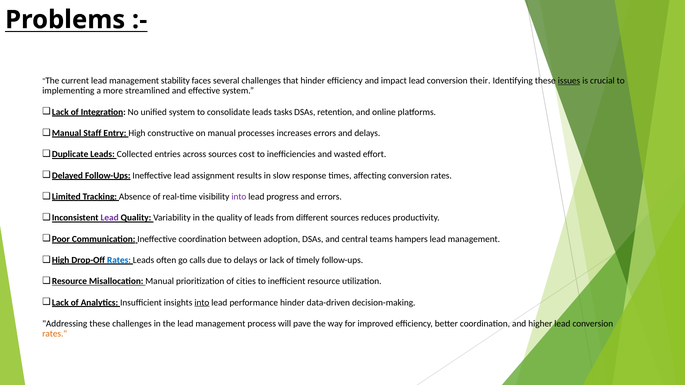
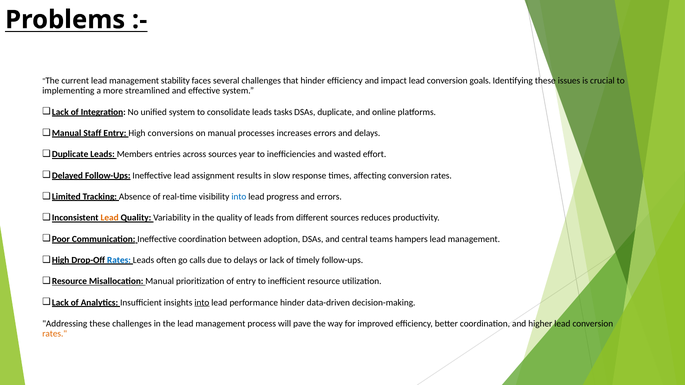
their: their -> goals
issues underline: present -> none
retention: retention -> duplicate
constructive: constructive -> conversions
Collected: Collected -> Members
cost: cost -> year
into at (239, 197) colour: purple -> blue
Lead at (110, 218) colour: purple -> orange
of cities: cities -> entry
